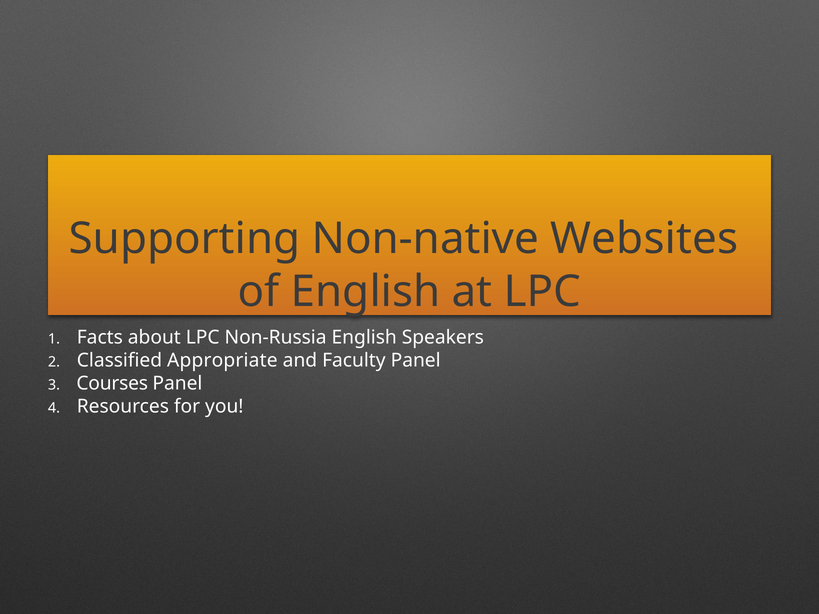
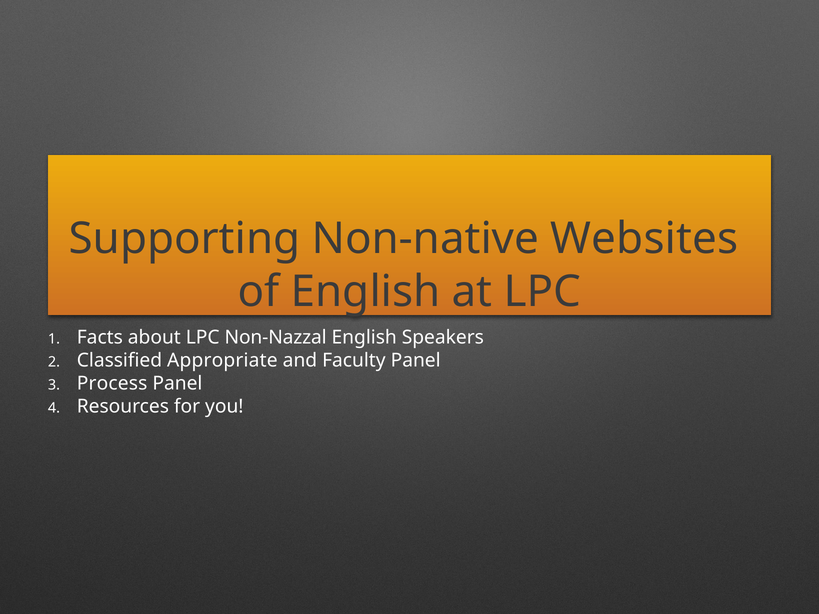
Non-Russia: Non-Russia -> Non-Nazzal
Courses: Courses -> Process
